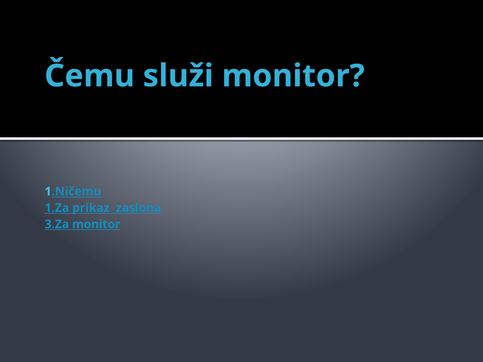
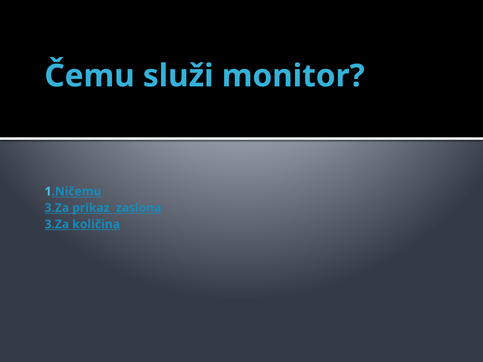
1.Za at (57, 208): 1.Za -> 3.Za
3.Za monitor: monitor -> količina
